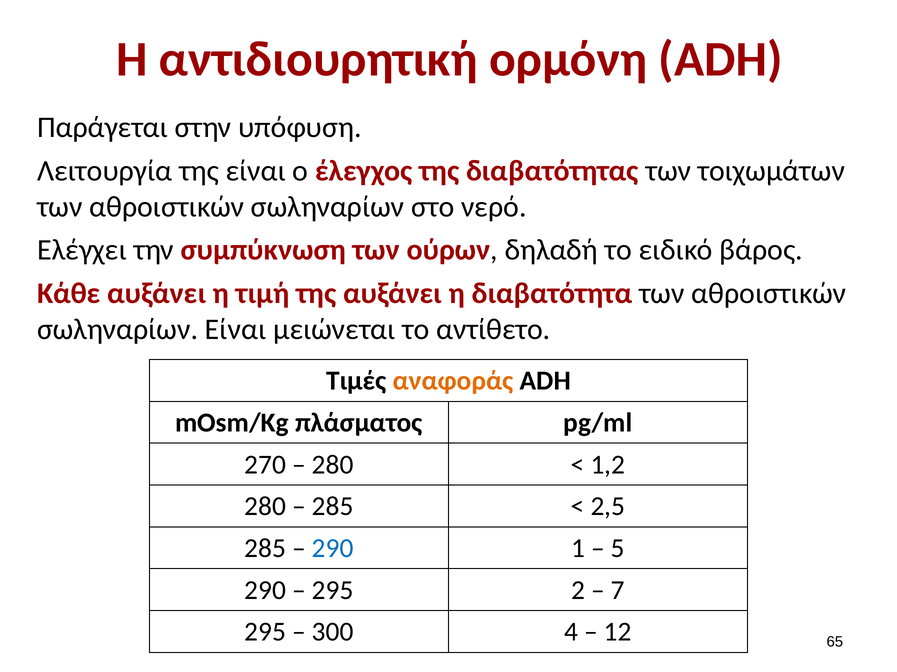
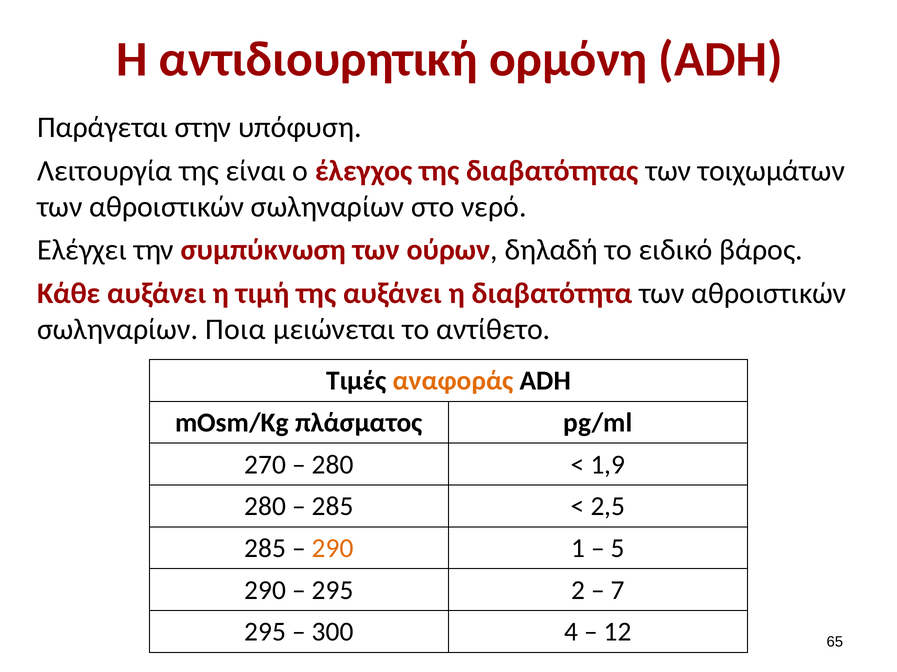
σωληναρίων Είναι: Είναι -> Ποια
1,2: 1,2 -> 1,9
290 at (333, 549) colour: blue -> orange
